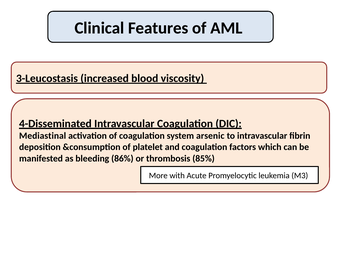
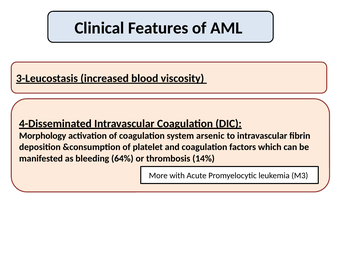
Mediastinal: Mediastinal -> Morphology
86%: 86% -> 64%
85%: 85% -> 14%
